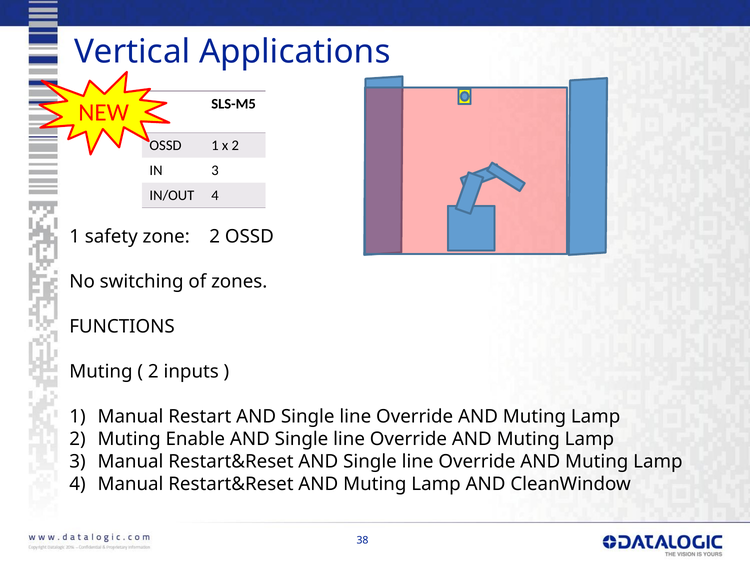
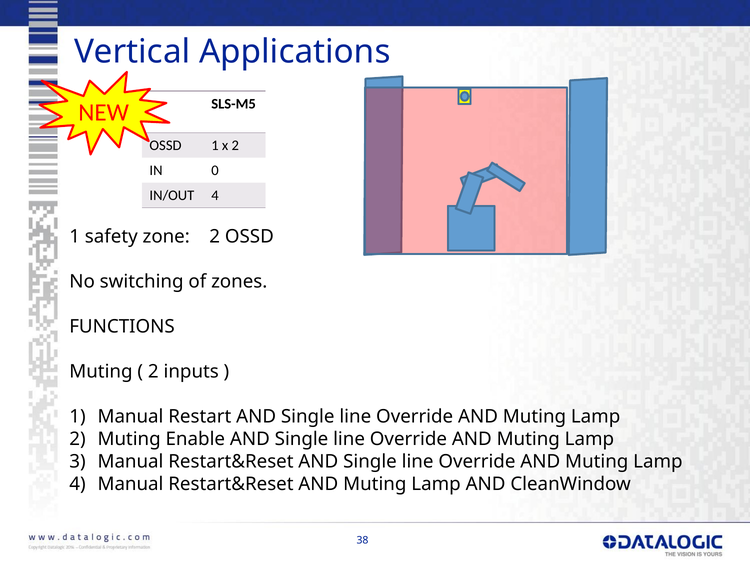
IN 3: 3 -> 0
